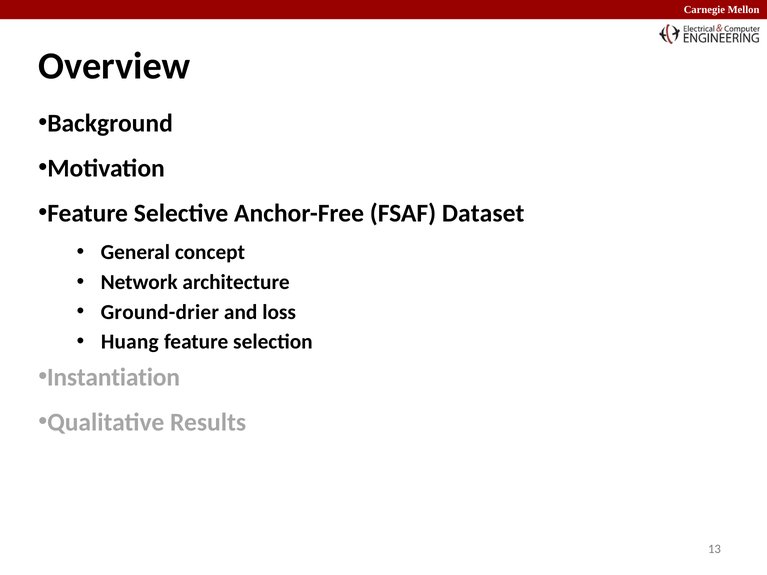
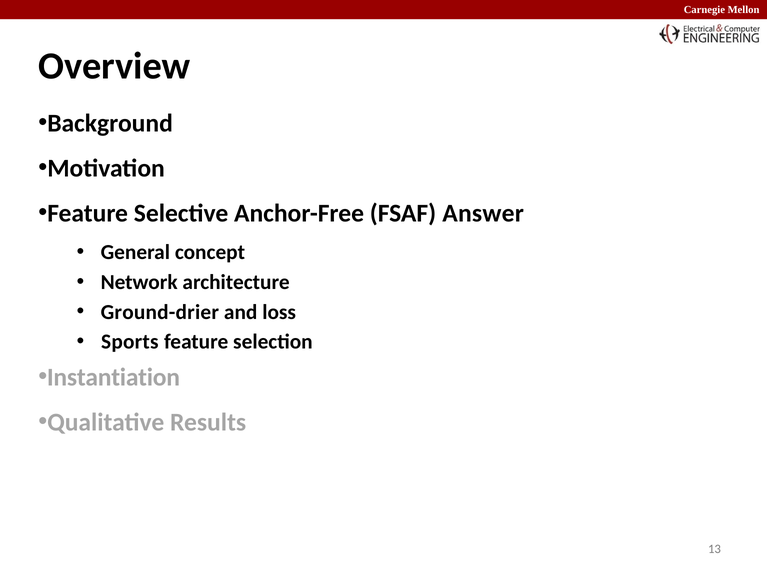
Dataset: Dataset -> Answer
Huang: Huang -> Sports
